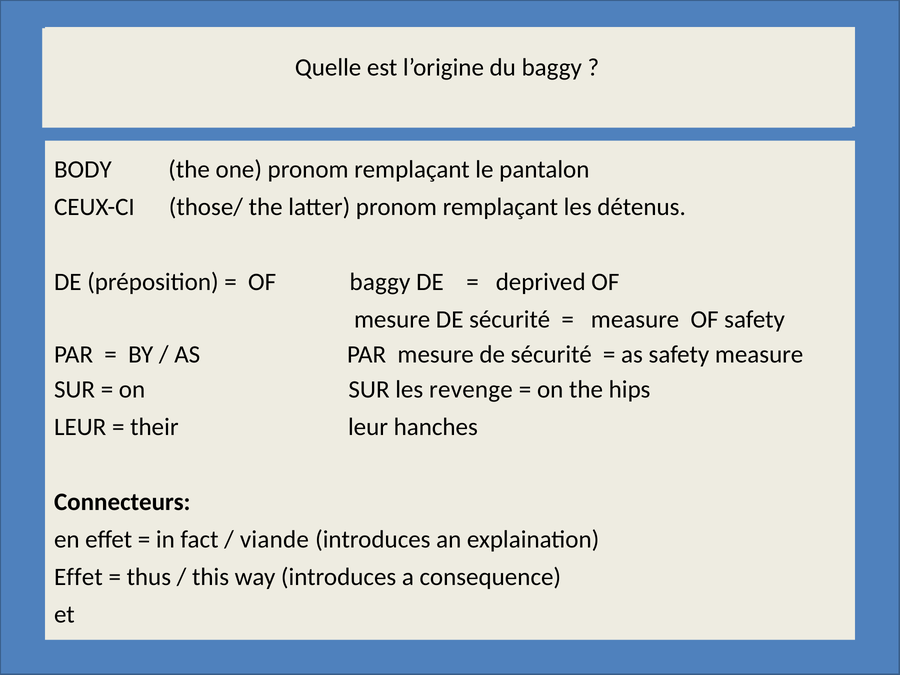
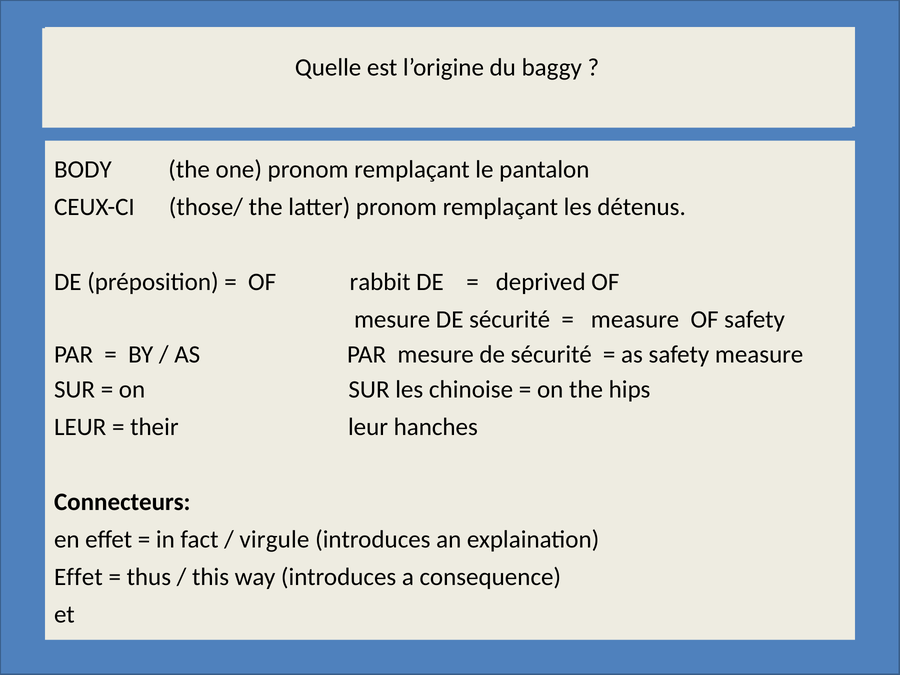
OF baggy: baggy -> rabbit
revenge: revenge -> chinoise
viande: viande -> virgule
